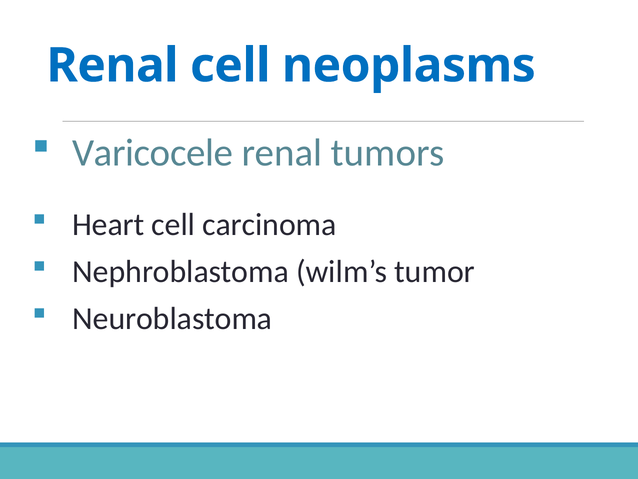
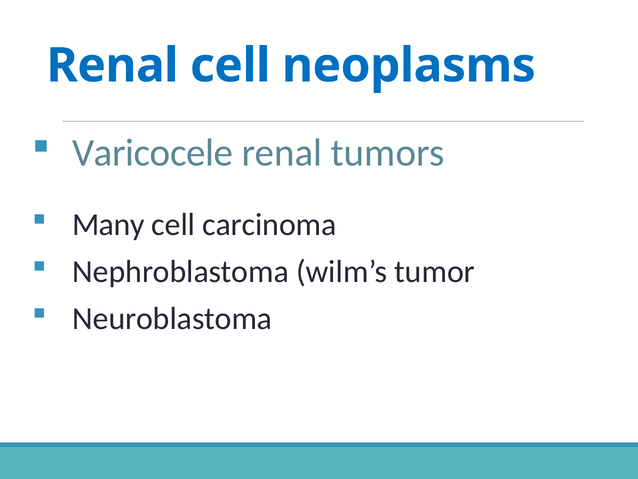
Heart: Heart -> Many
